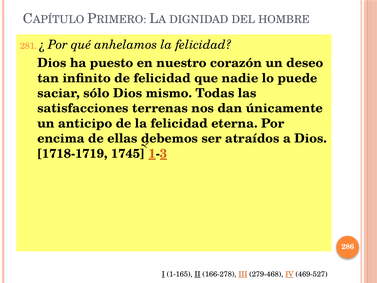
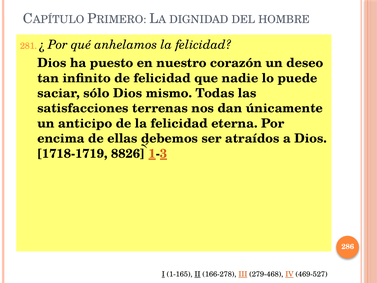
1745: 1745 -> 8826
